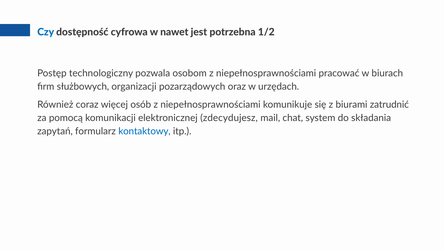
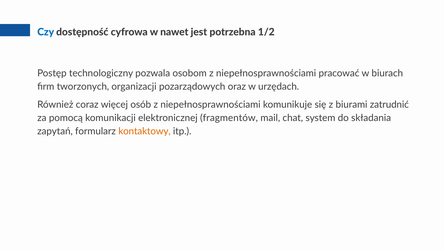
służbowych: służbowych -> tworzonych
zdecydujesz: zdecydujesz -> fragmentów
kontaktowy colour: blue -> orange
